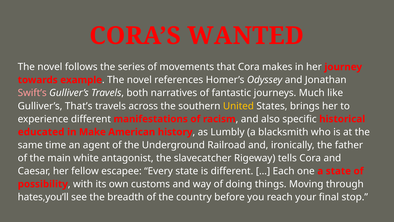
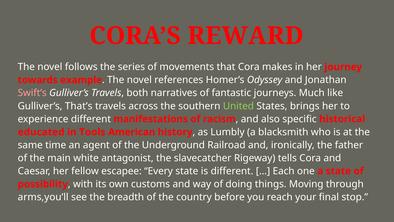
WANTED: WANTED -> REWARD
United colour: yellow -> light green
Make: Make -> Tools
hates,you’ll: hates,you’ll -> arms,you’ll
